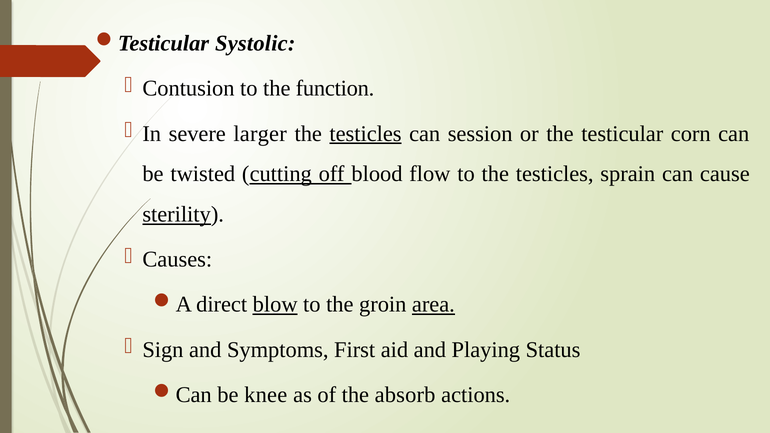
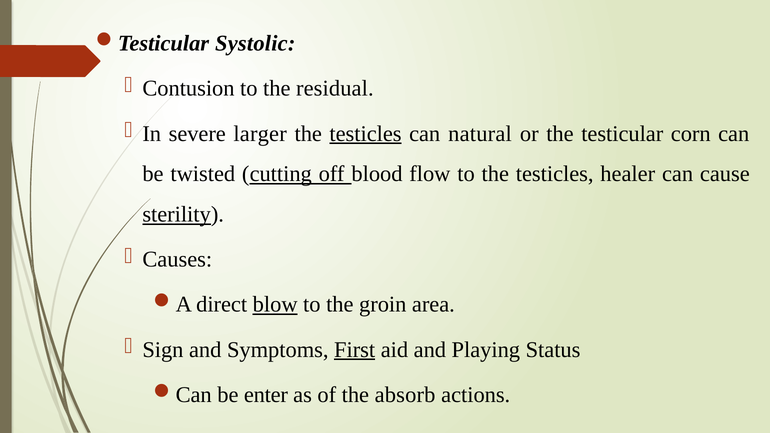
function: function -> residual
session: session -> natural
sprain: sprain -> healer
area underline: present -> none
First underline: none -> present
knee: knee -> enter
